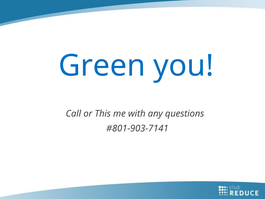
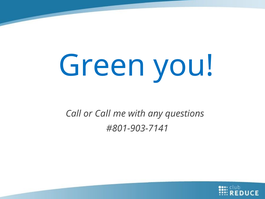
or This: This -> Call
